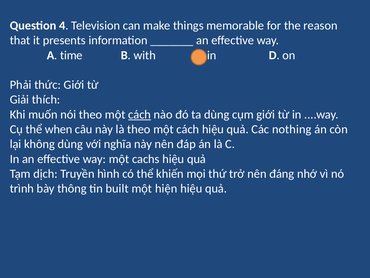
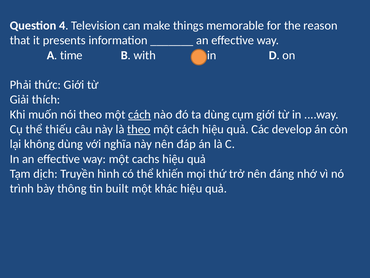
when: when -> thiếu
theo at (139, 129) underline: none -> present
nothing: nothing -> develop
hiện: hiện -> khác
